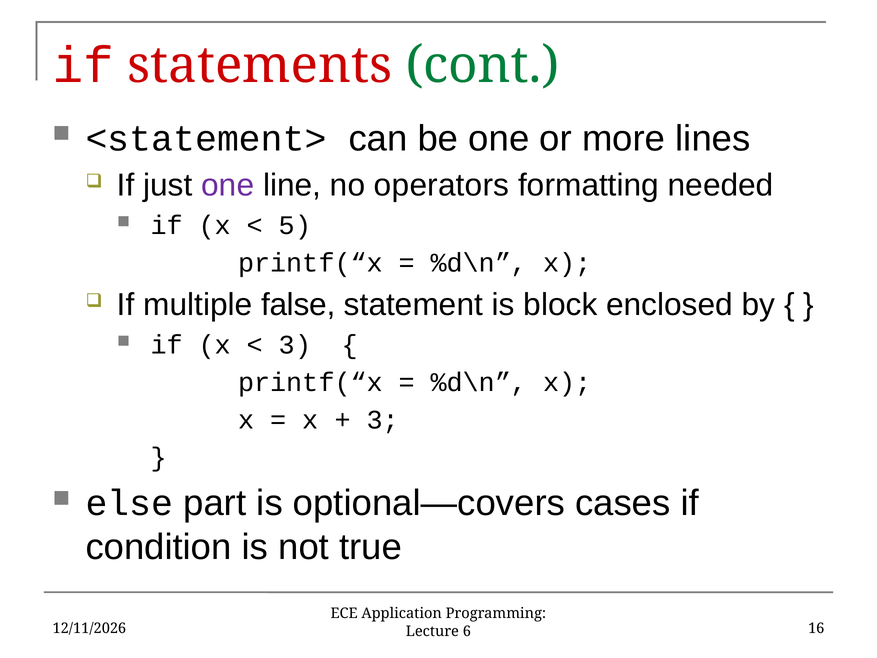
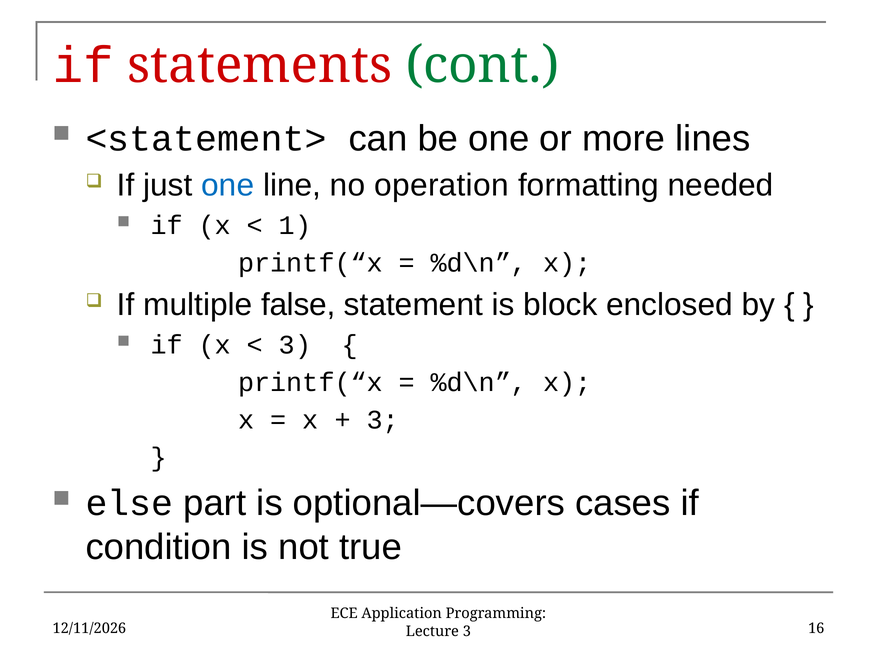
one at (228, 185) colour: purple -> blue
operators: operators -> operation
5: 5 -> 1
Lecture 6: 6 -> 3
